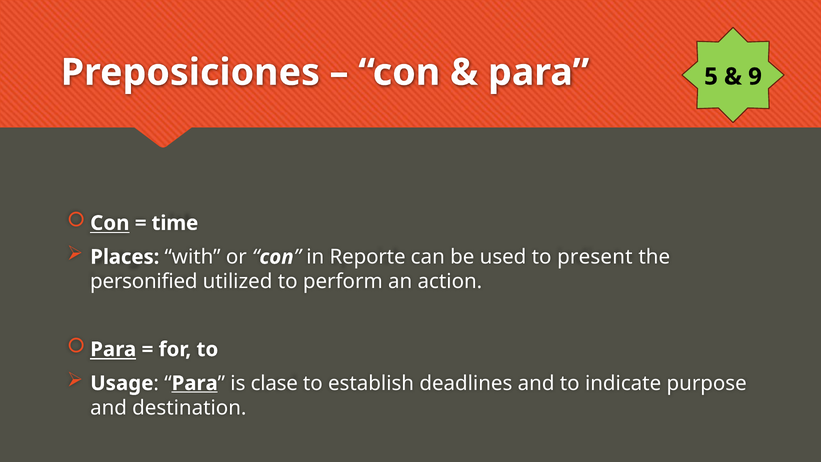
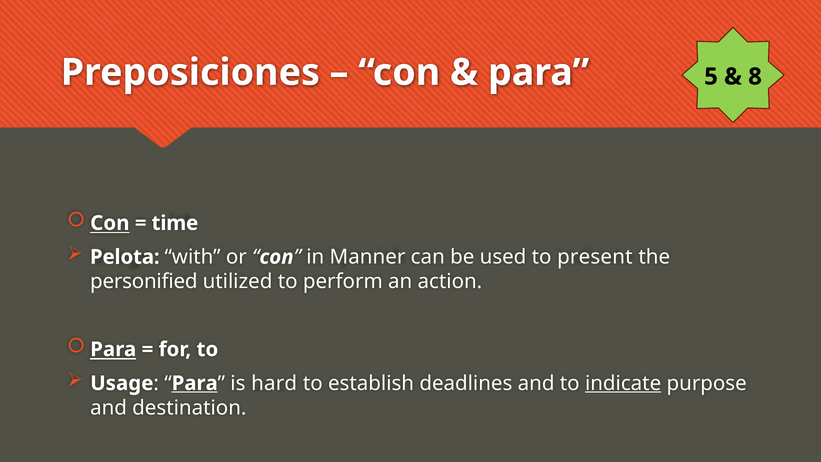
9: 9 -> 8
Places: Places -> Pelota
Reporte: Reporte -> Manner
clase: clase -> hard
indicate underline: none -> present
